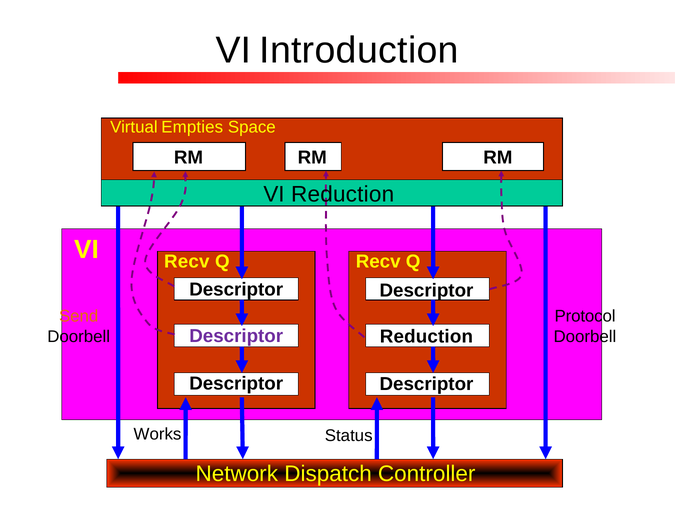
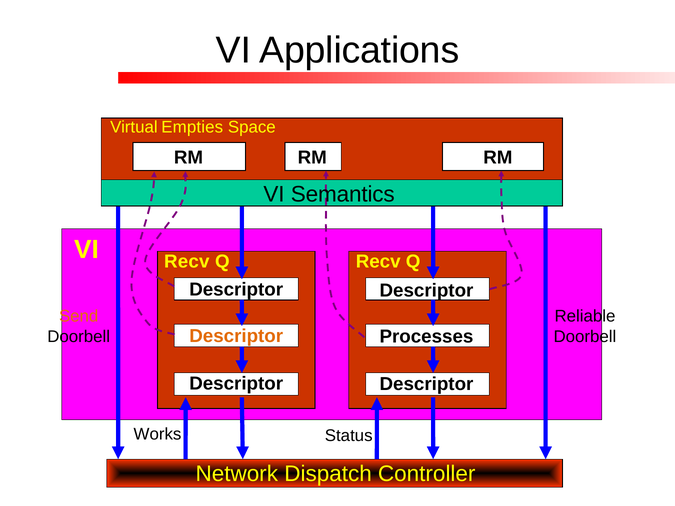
Introduction: Introduction -> Applications
VI Reduction: Reduction -> Semantics
Protocol: Protocol -> Reliable
Descriptor at (236, 336) colour: purple -> orange
Reduction at (426, 337): Reduction -> Processes
